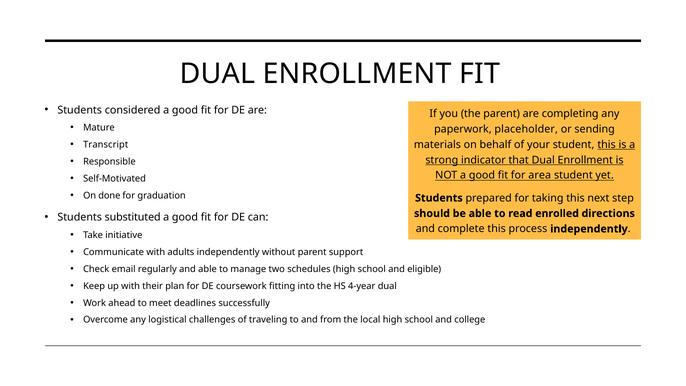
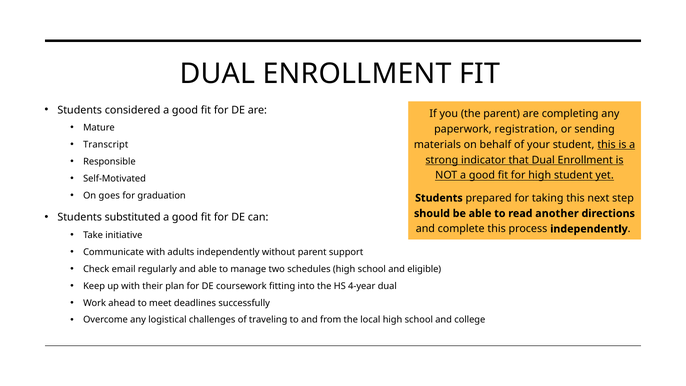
placeholder: placeholder -> registration
for area: area -> high
done: done -> goes
enrolled: enrolled -> another
